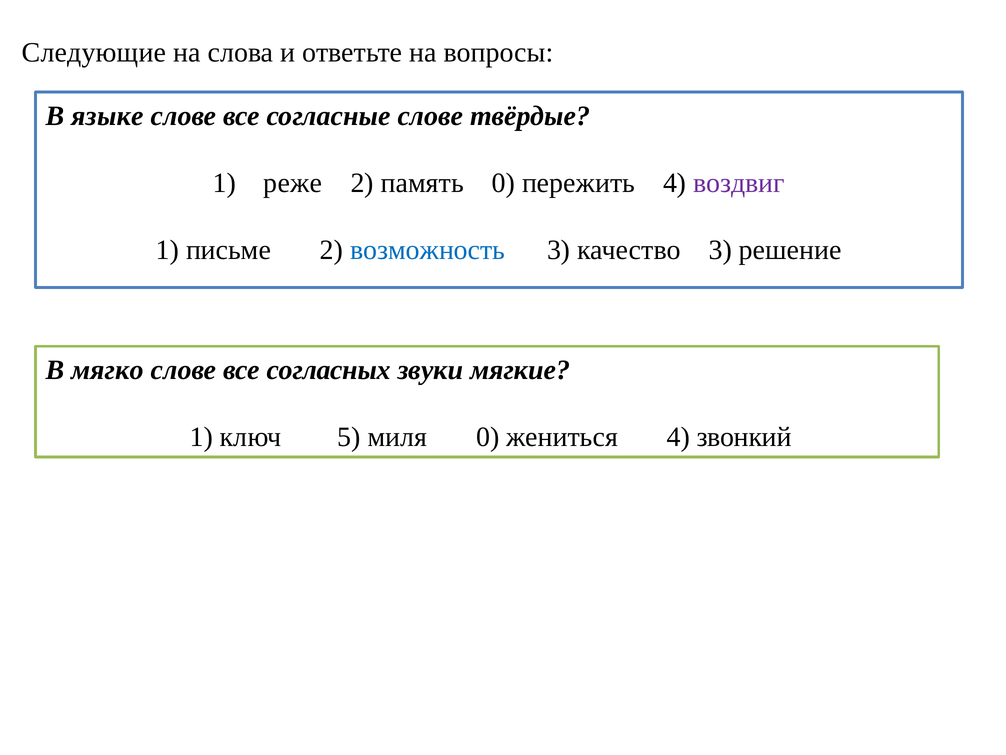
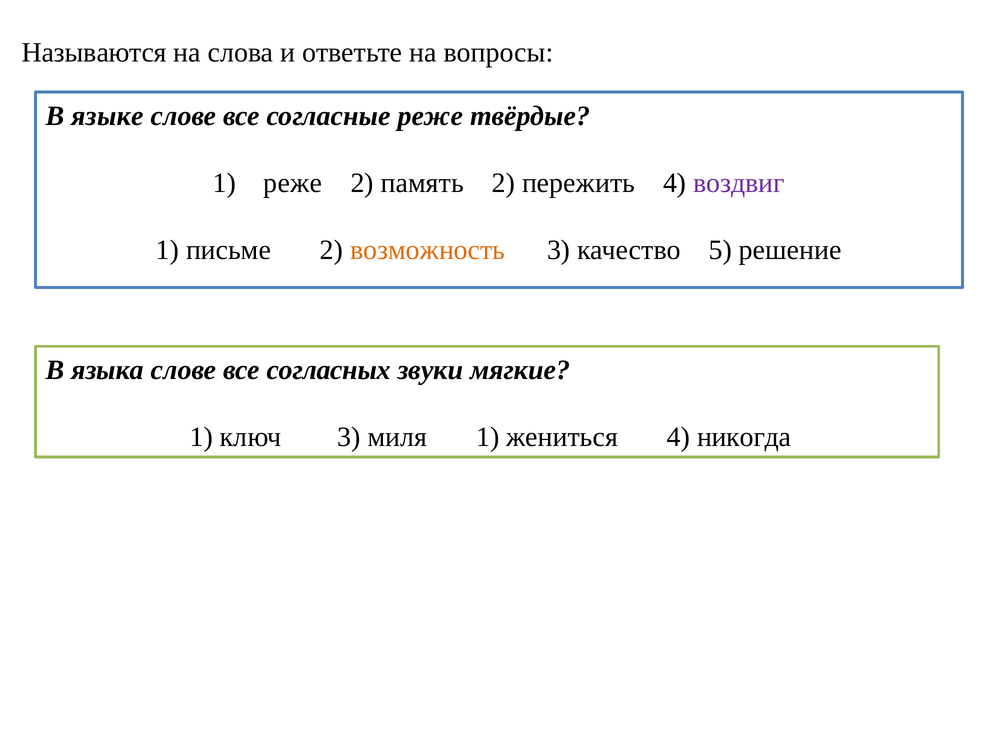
Следующие: Следующие -> Называются
согласные слове: слове -> реже
память 0: 0 -> 2
возможность colour: blue -> orange
качество 3: 3 -> 5
мягко: мягко -> языка
ключ 5: 5 -> 3
миля 0: 0 -> 1
звонкий: звонкий -> никогда
